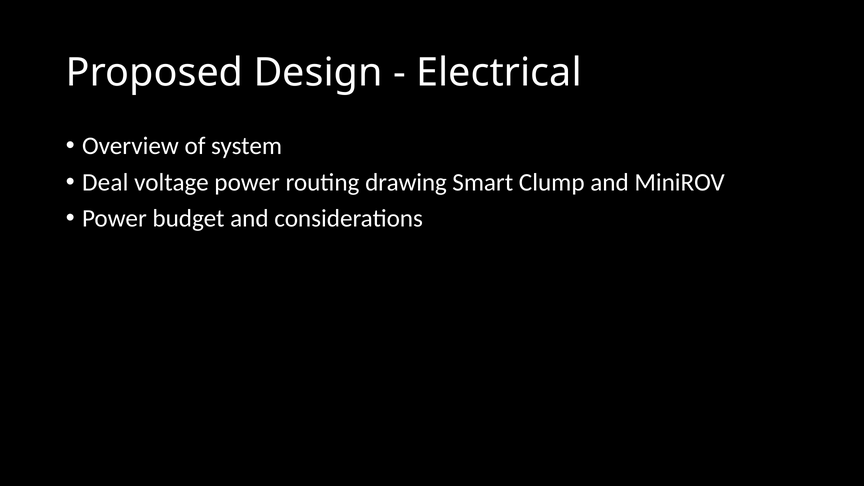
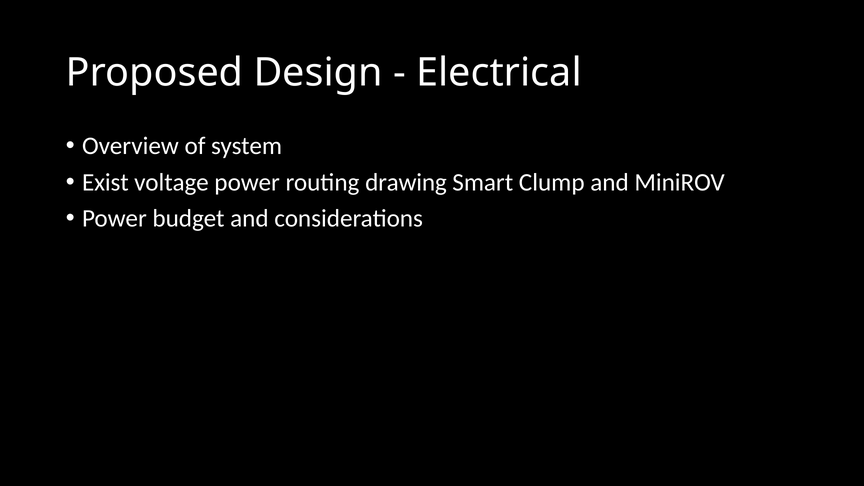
Deal: Deal -> Exist
